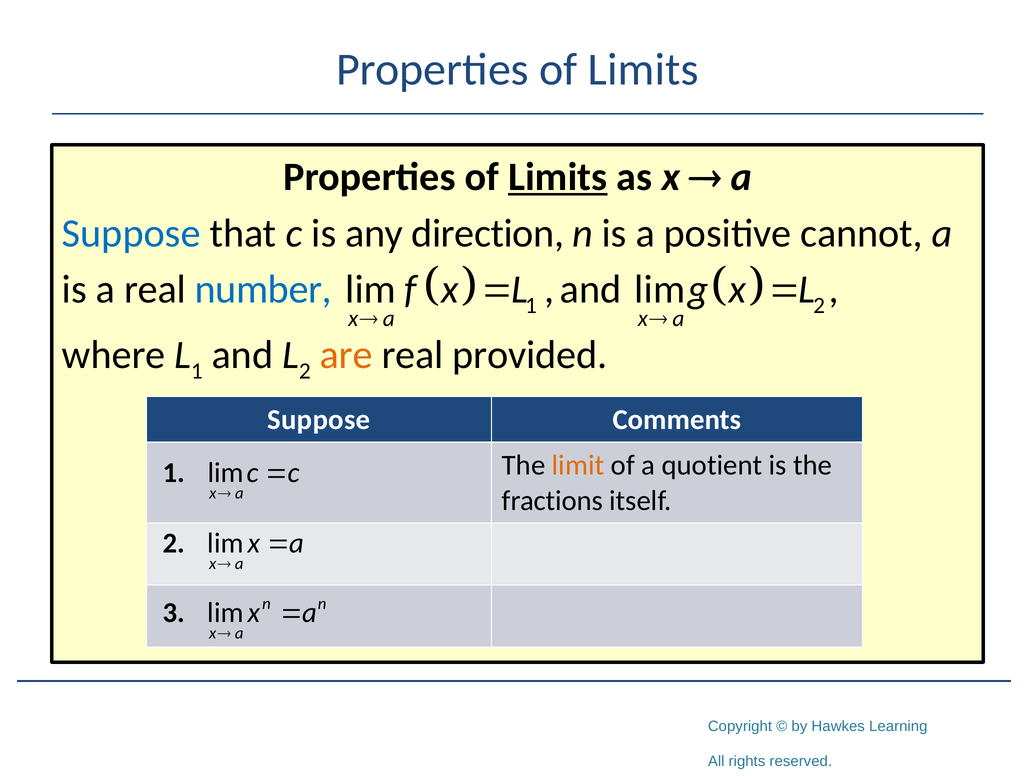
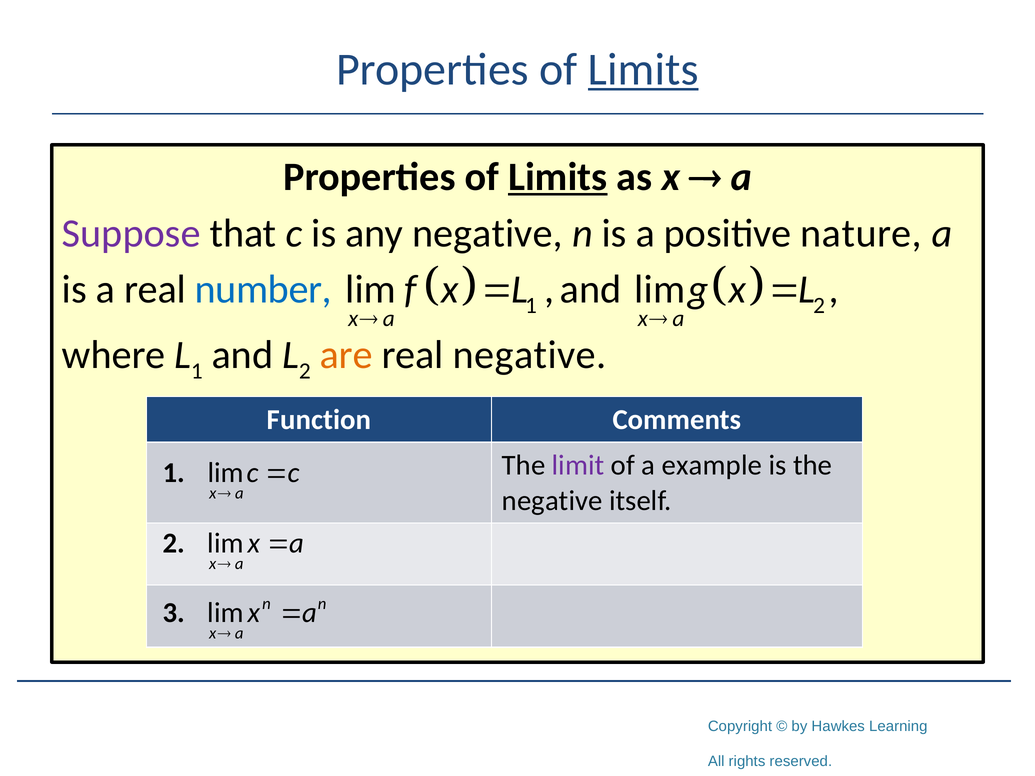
Limits at (643, 70) underline: none -> present
Suppose at (131, 233) colour: blue -> purple
any direction: direction -> negative
cannot: cannot -> nature
real provided: provided -> negative
Suppose at (319, 420): Suppose -> Function
limit colour: orange -> purple
quotient: quotient -> example
fractions at (552, 501): fractions -> negative
